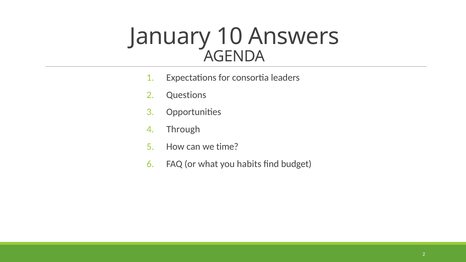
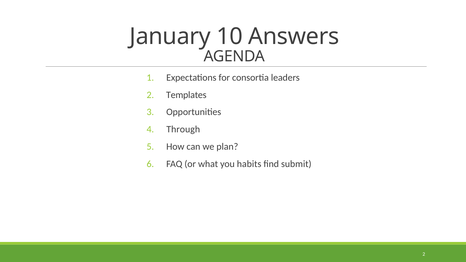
Questions: Questions -> Templates
time: time -> plan
budget: budget -> submit
